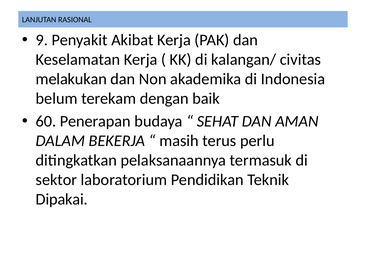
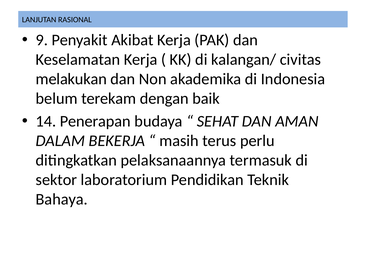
60: 60 -> 14
Dipakai: Dipakai -> Bahaya
